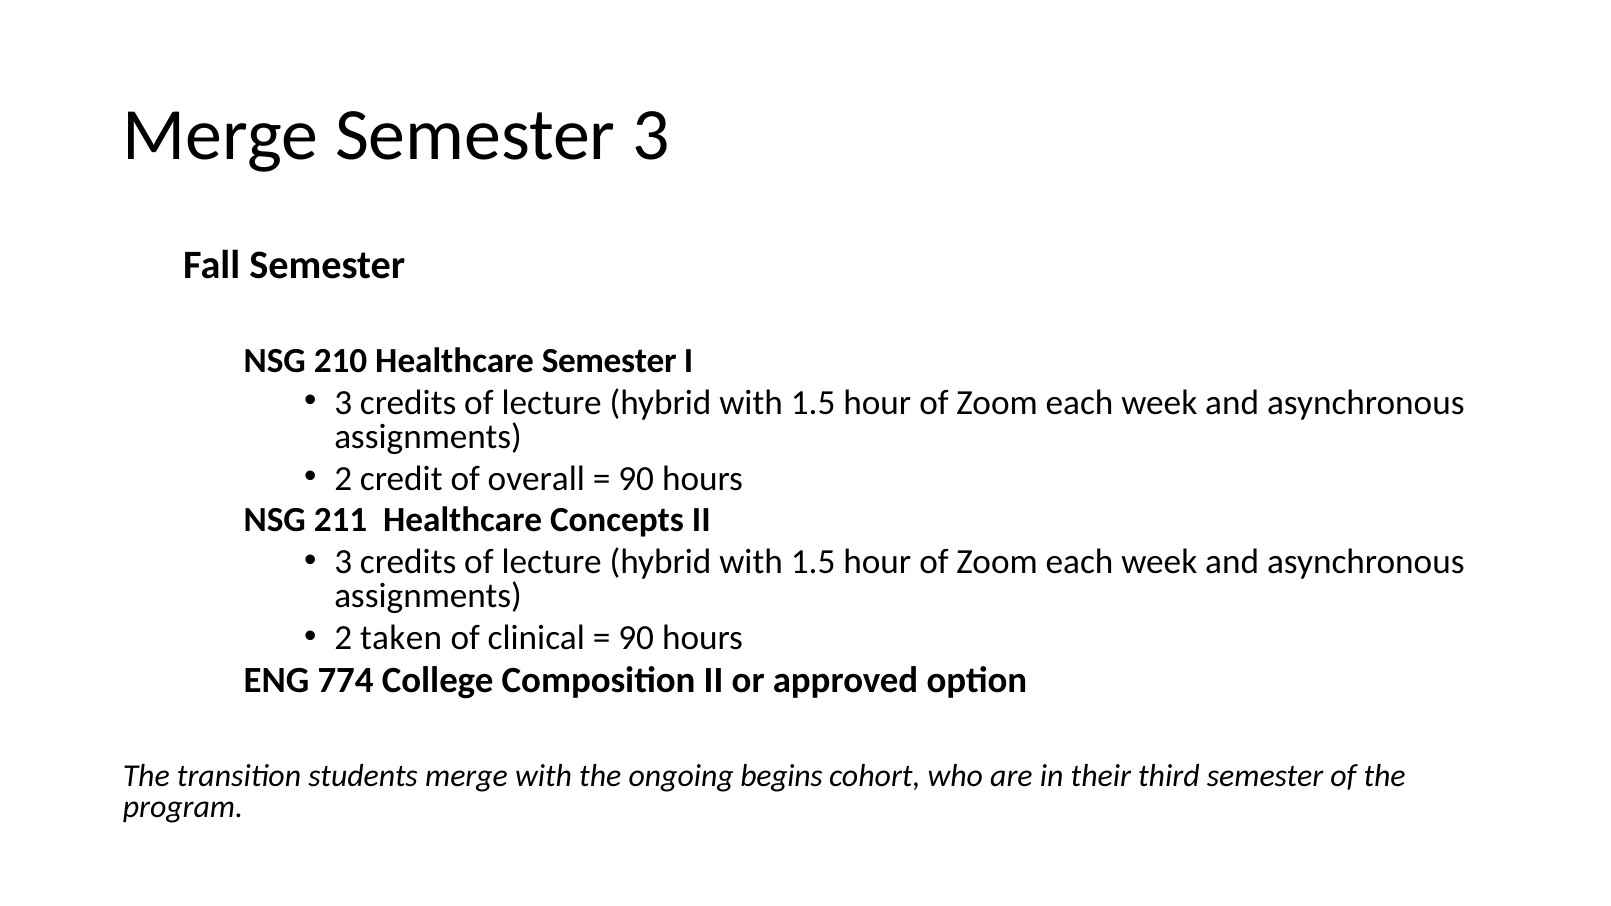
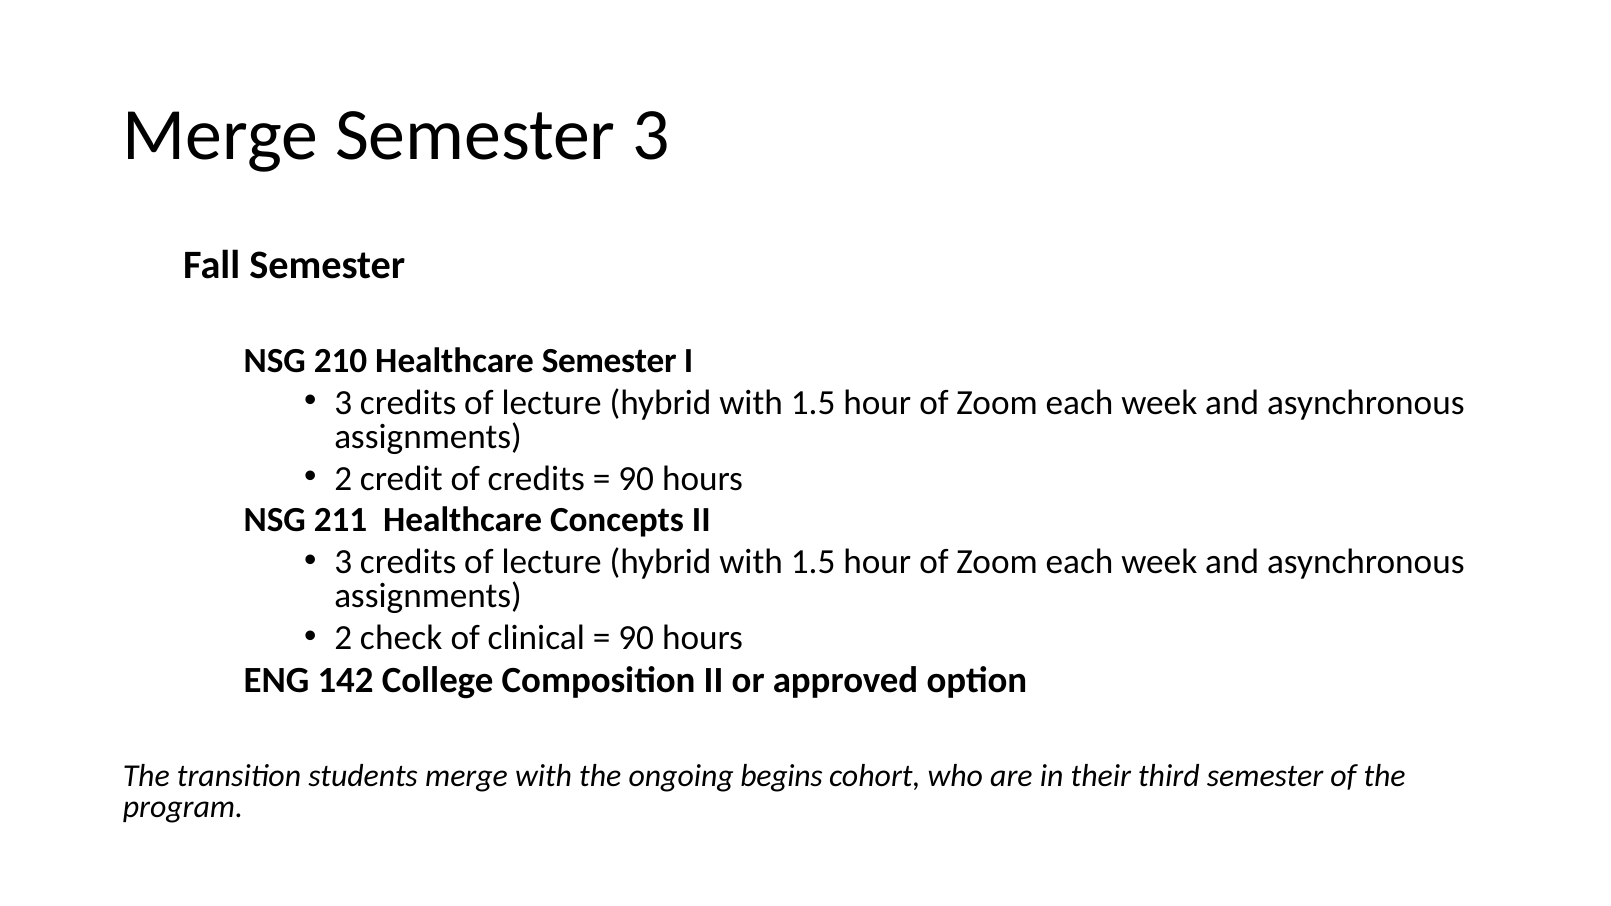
of overall: overall -> credits
taken: taken -> check
774: 774 -> 142
